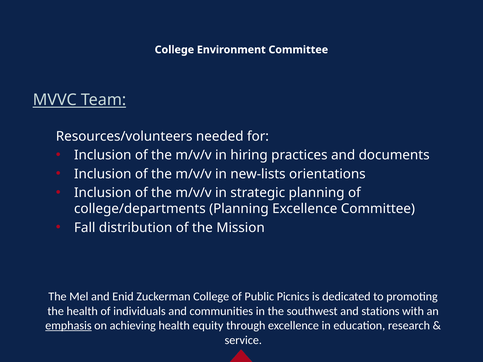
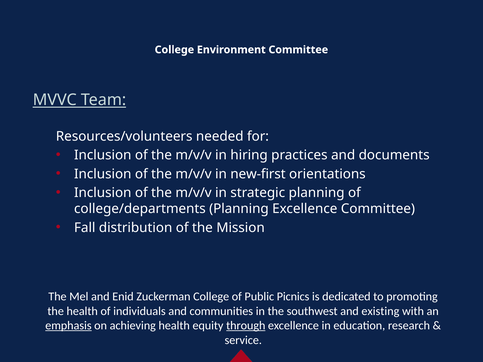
new-lists: new-lists -> new-first
stations: stations -> existing
through underline: none -> present
